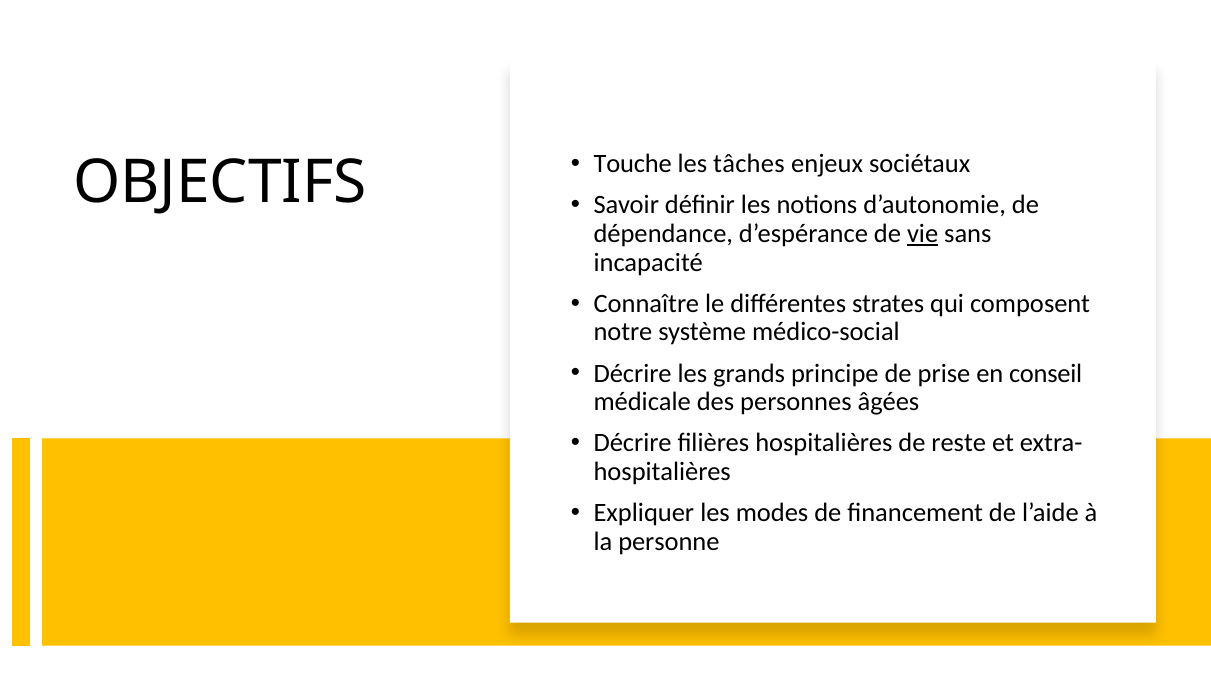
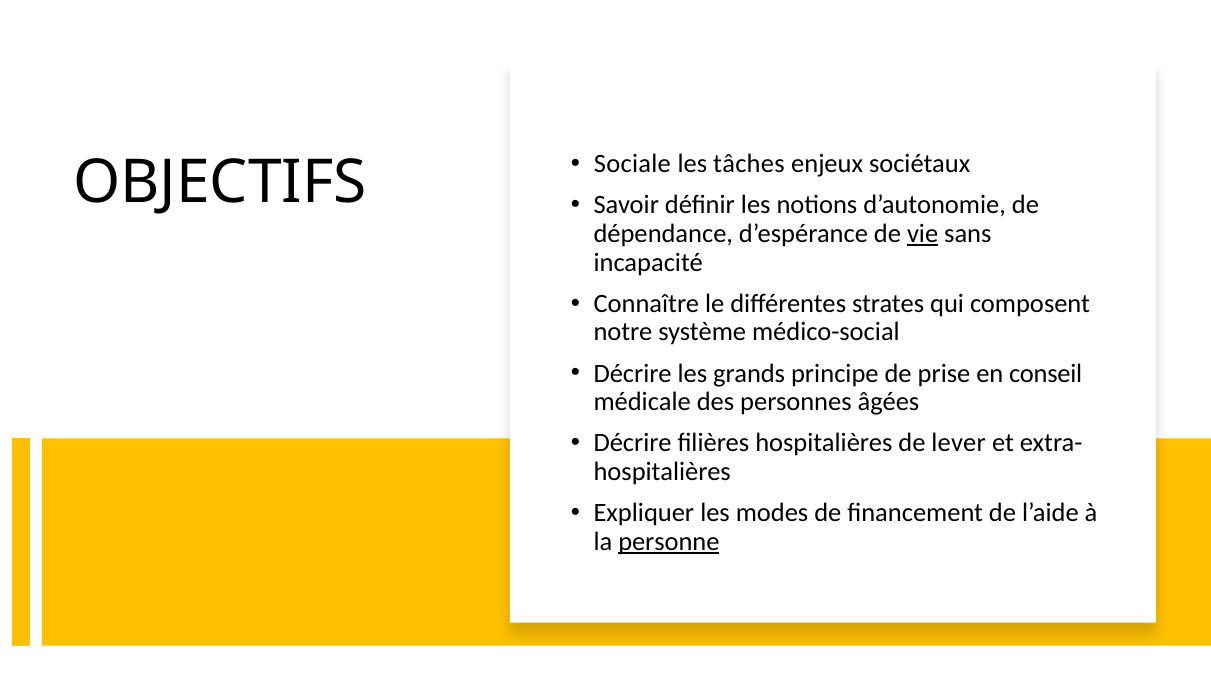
Touche: Touche -> Sociale
reste: reste -> lever
personne underline: none -> present
